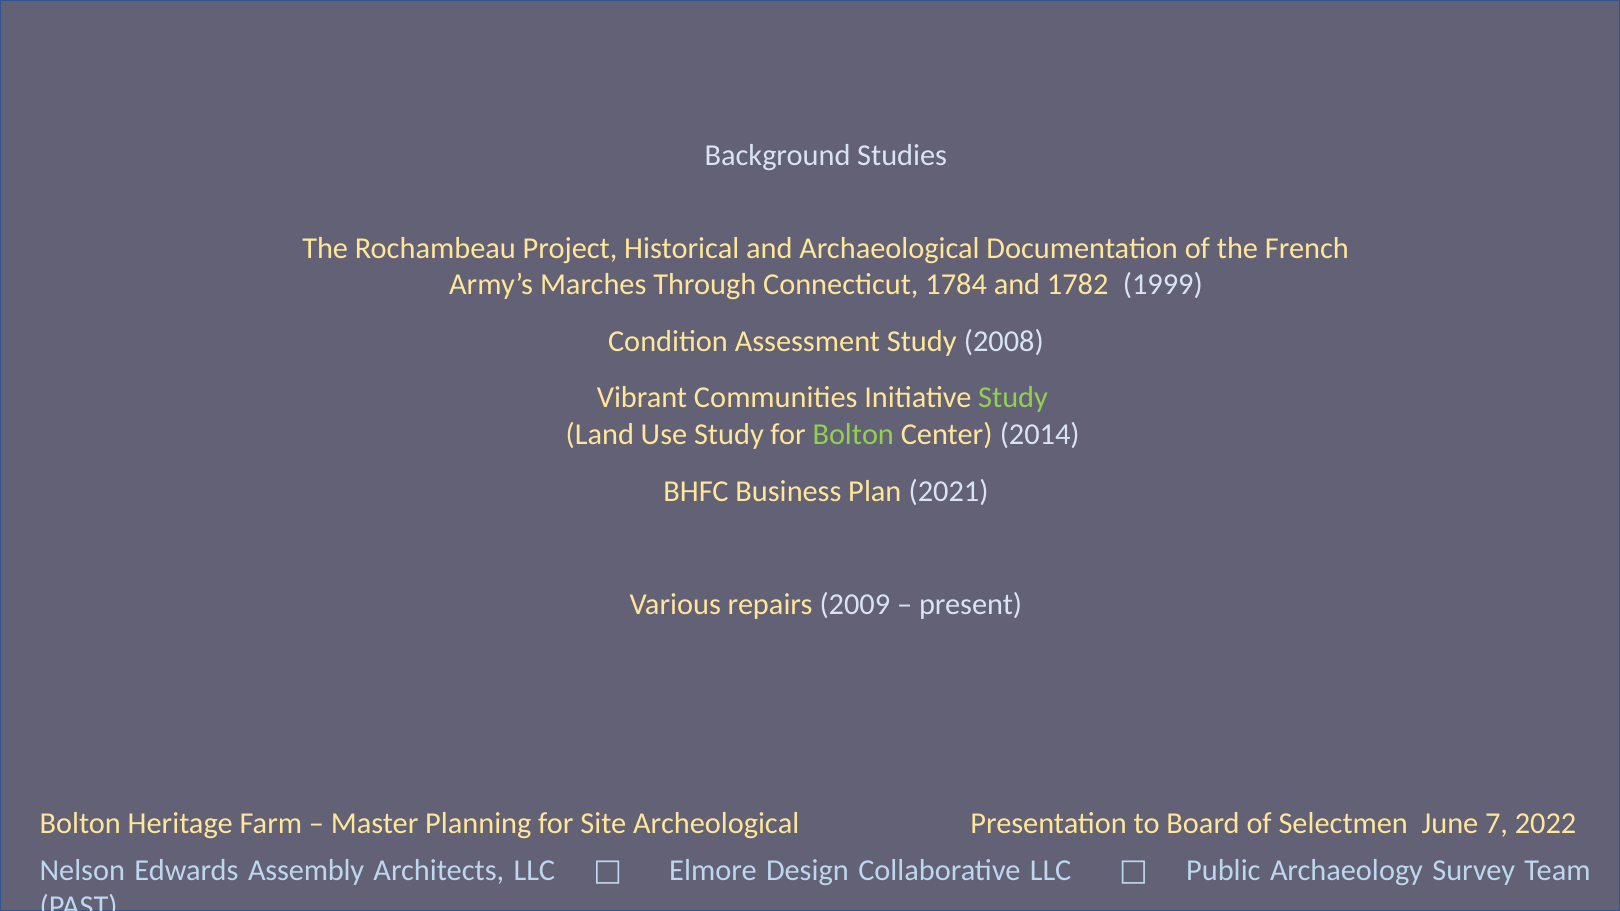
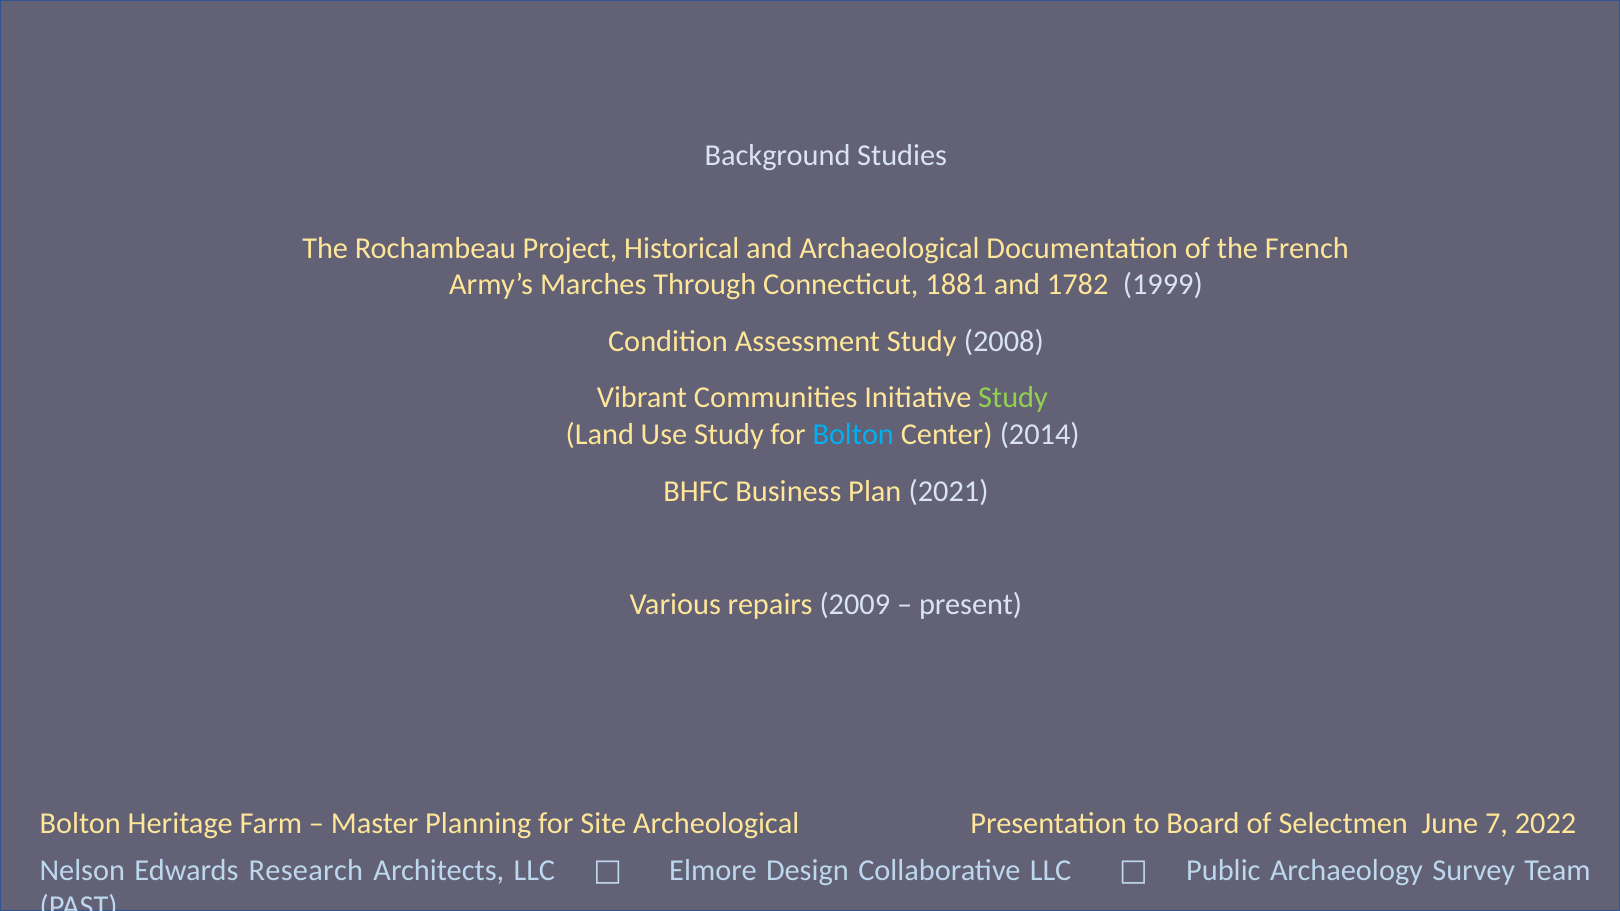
1784: 1784 -> 1881
Bolton at (853, 434) colour: light green -> light blue
Assembly: Assembly -> Research
